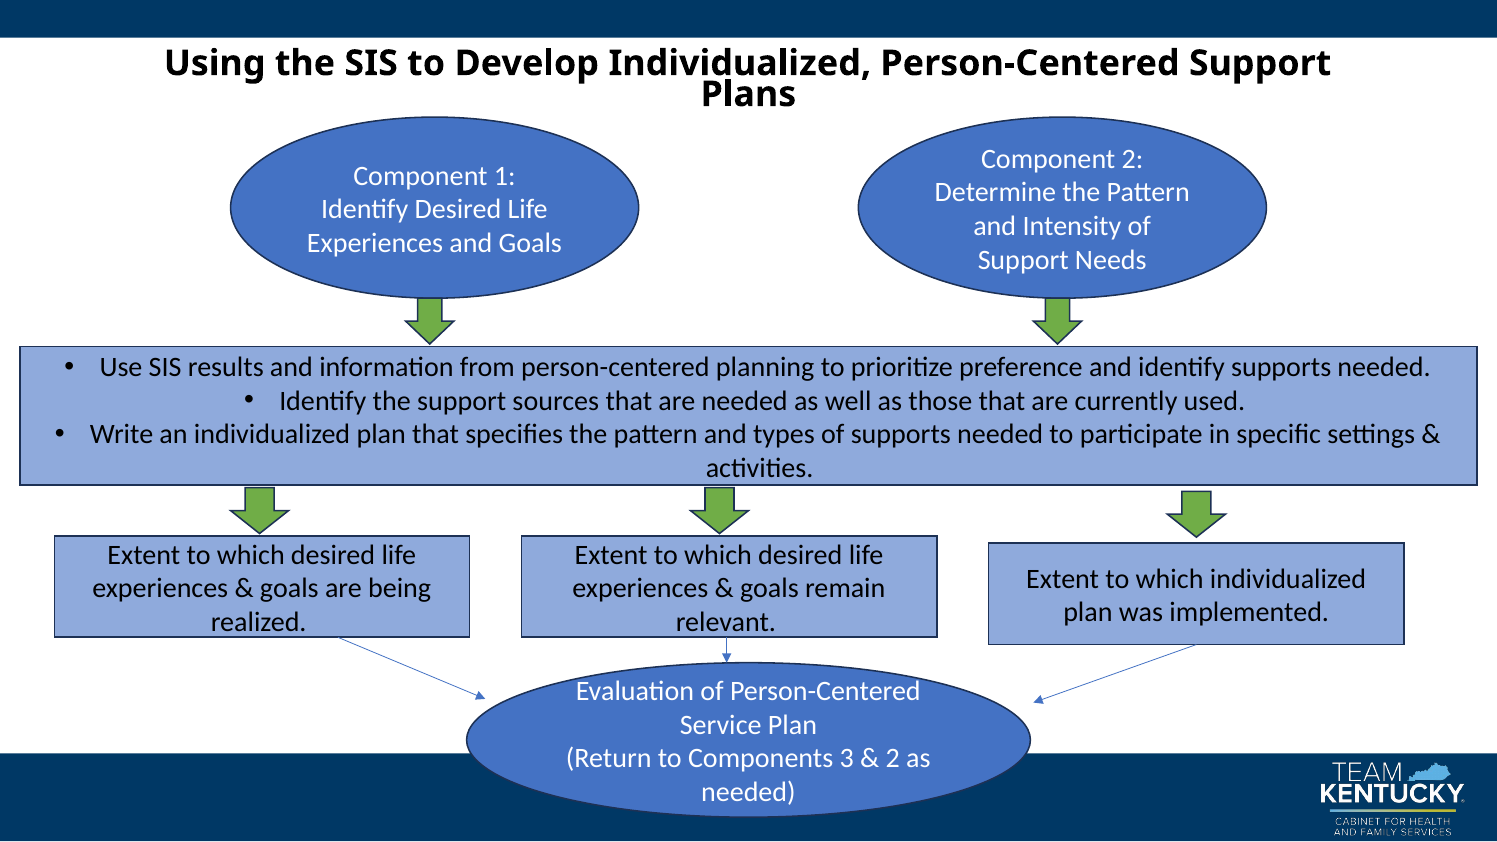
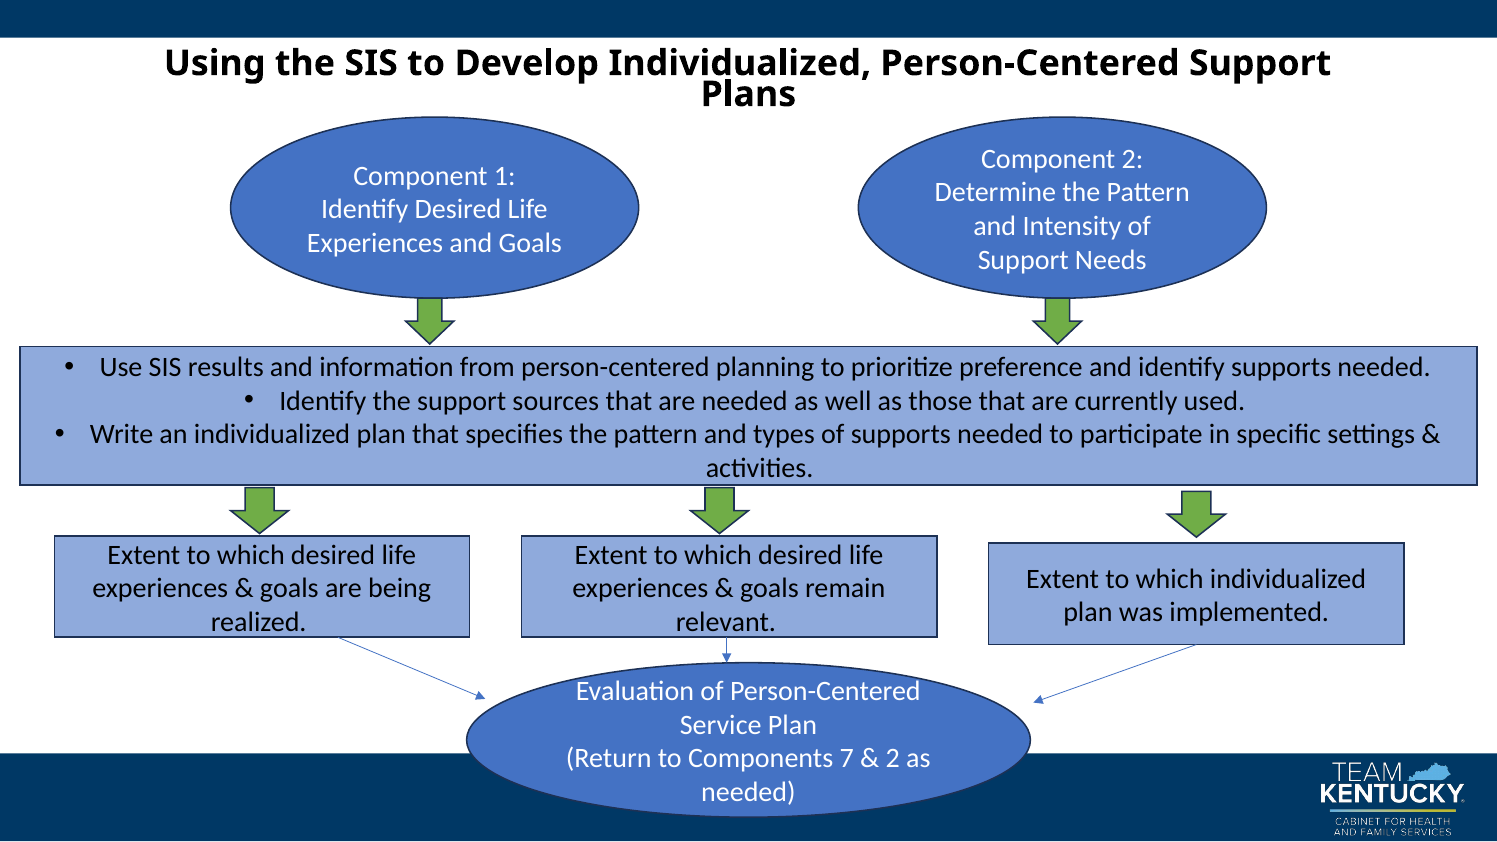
3: 3 -> 7
